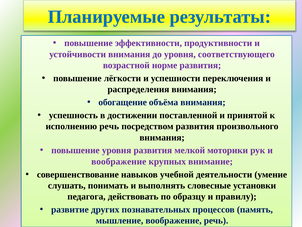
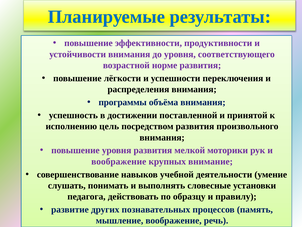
обогащение: обогащение -> программы
исполнению речь: речь -> цель
